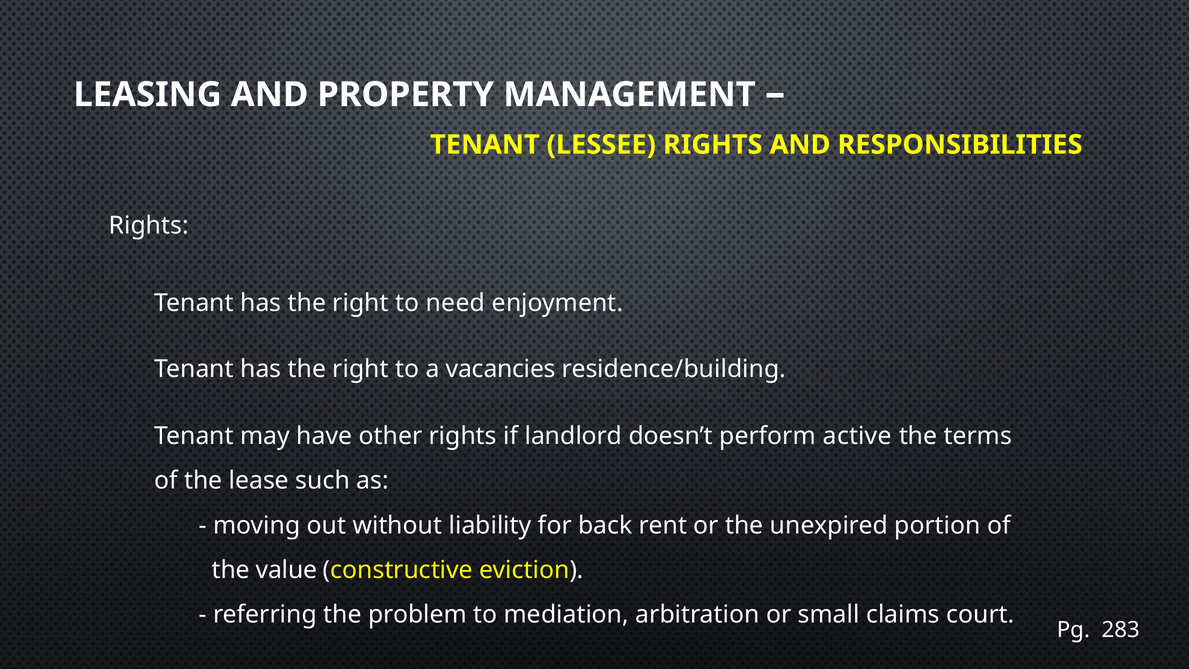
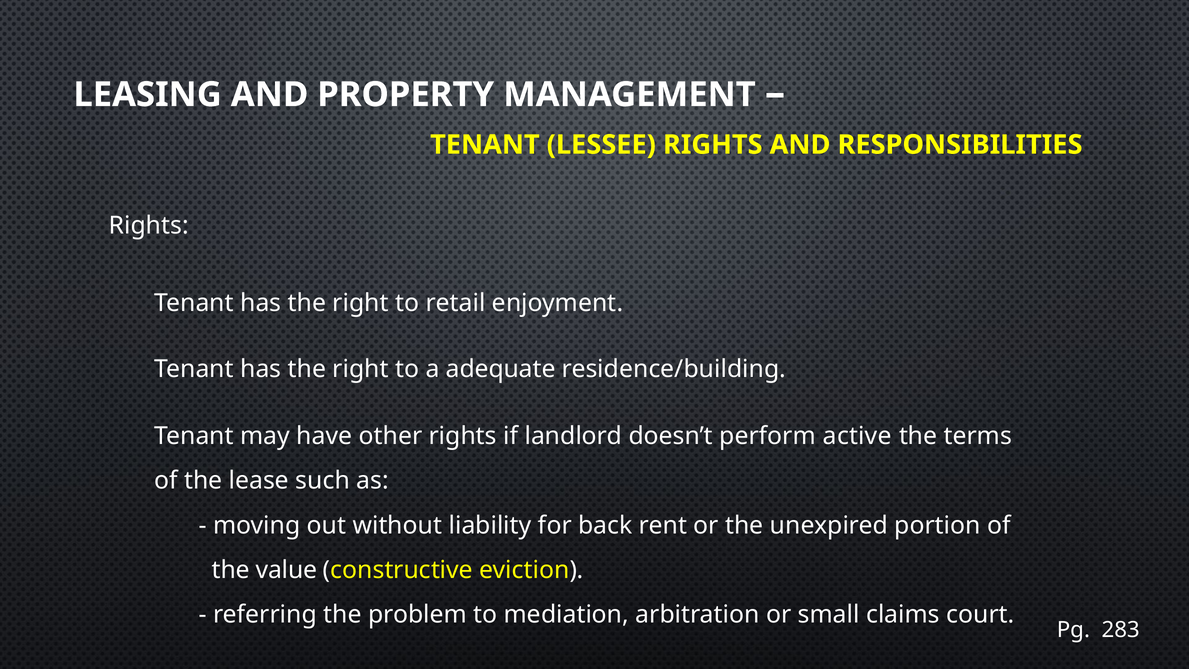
need: need -> retail
vacancies: vacancies -> adequate
